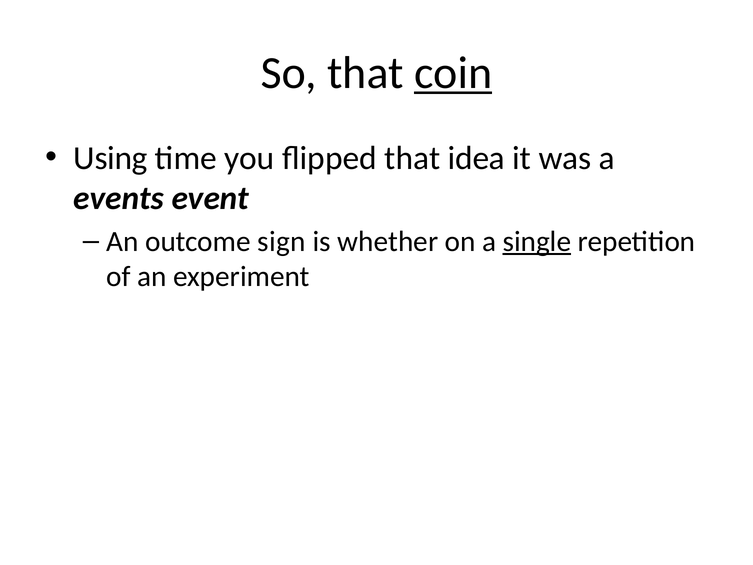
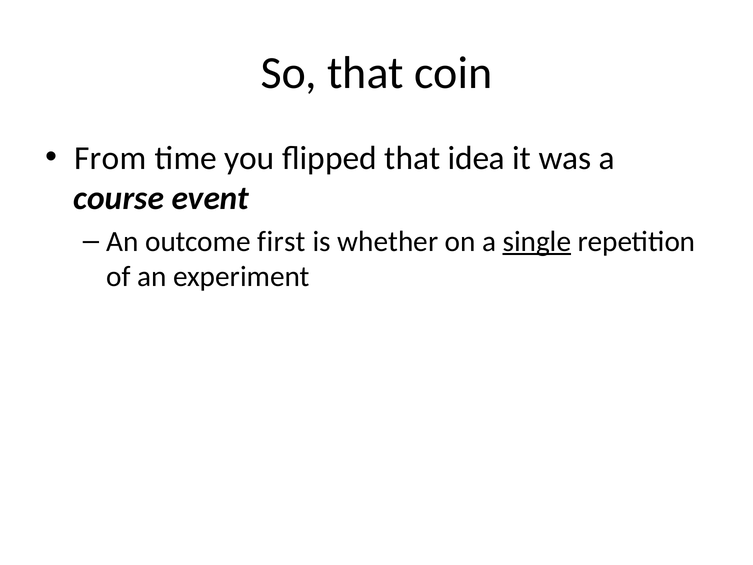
coin underline: present -> none
Using: Using -> From
events: events -> course
sign: sign -> first
